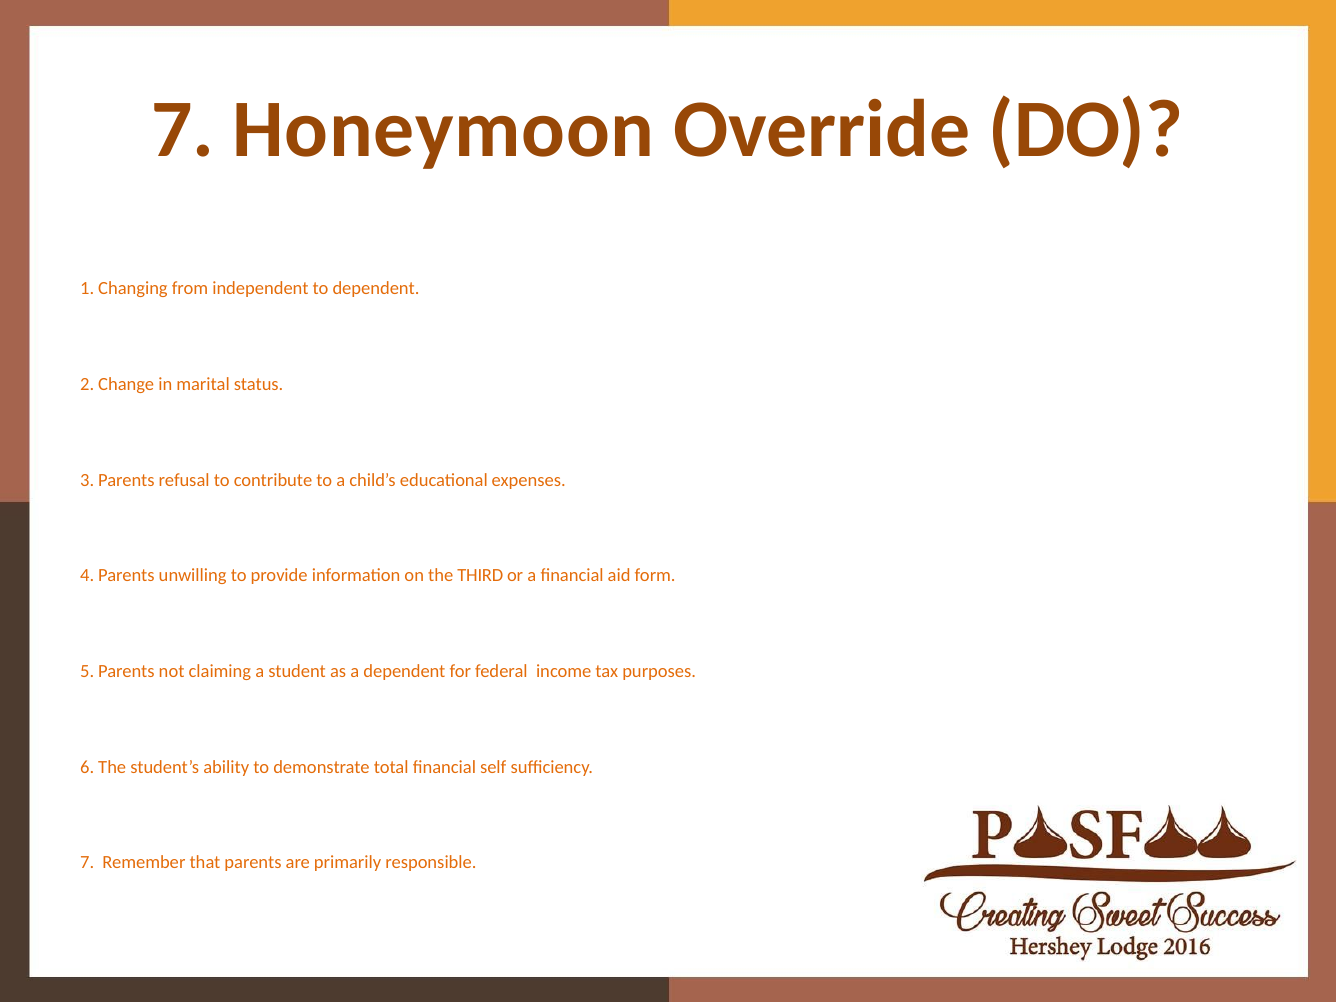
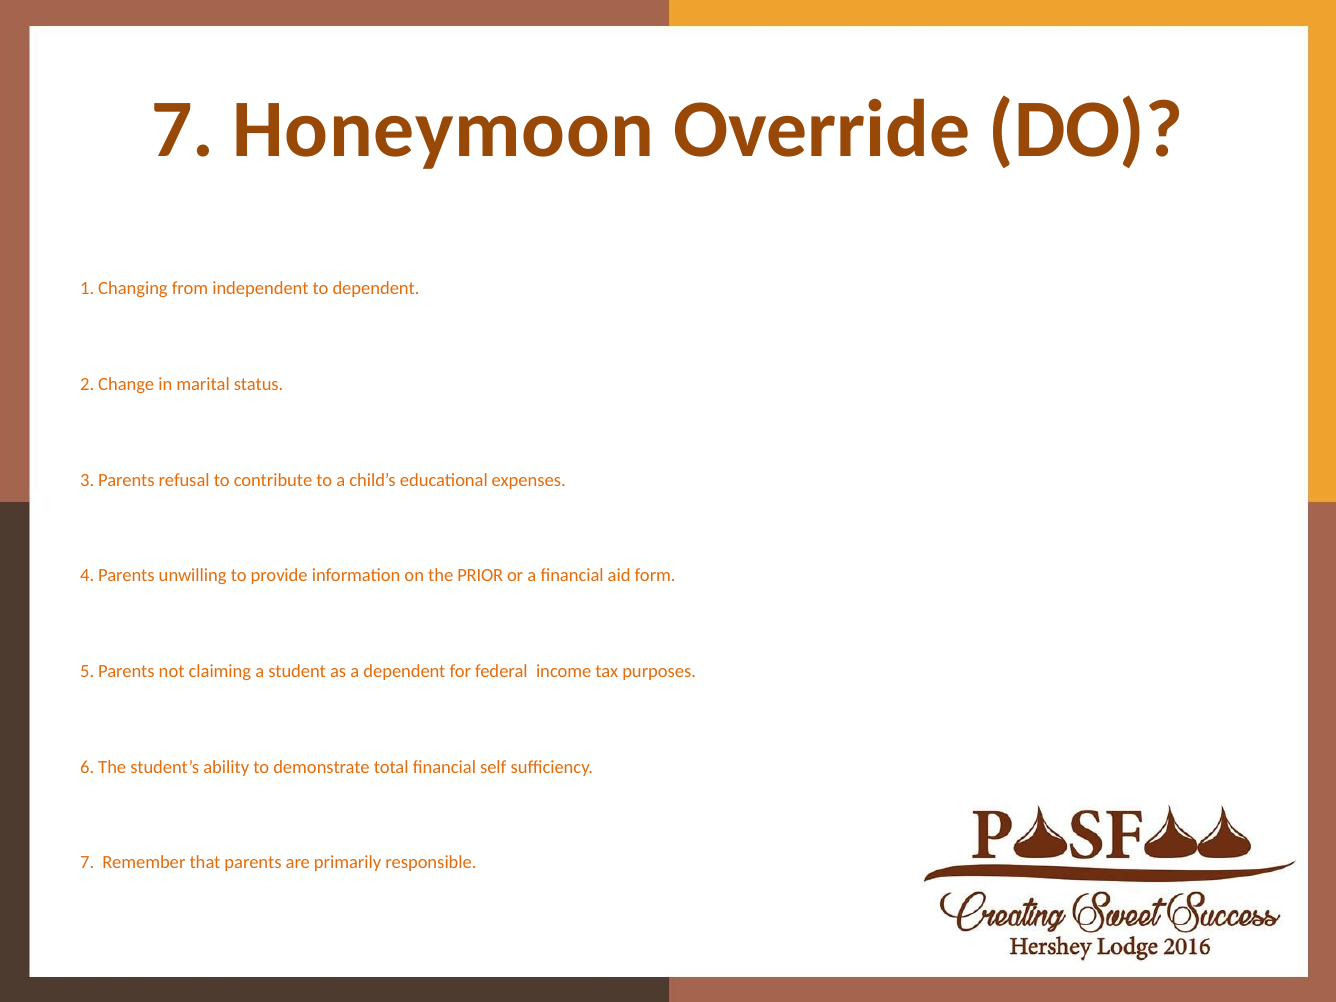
THIRD: THIRD -> PRIOR
